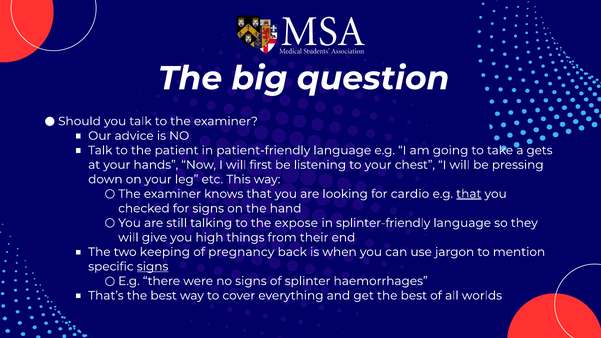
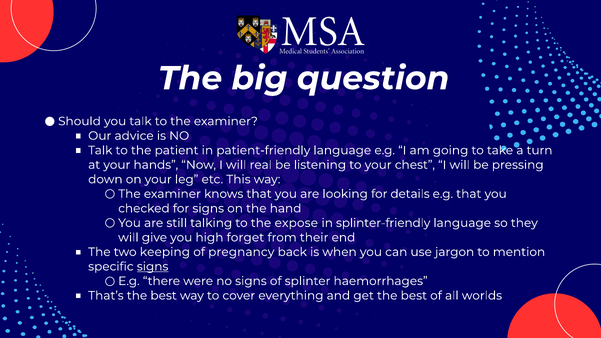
gets: gets -> turn
first: first -> real
cardio: cardio -> details
that at (469, 194) underline: present -> none
things: things -> forget
